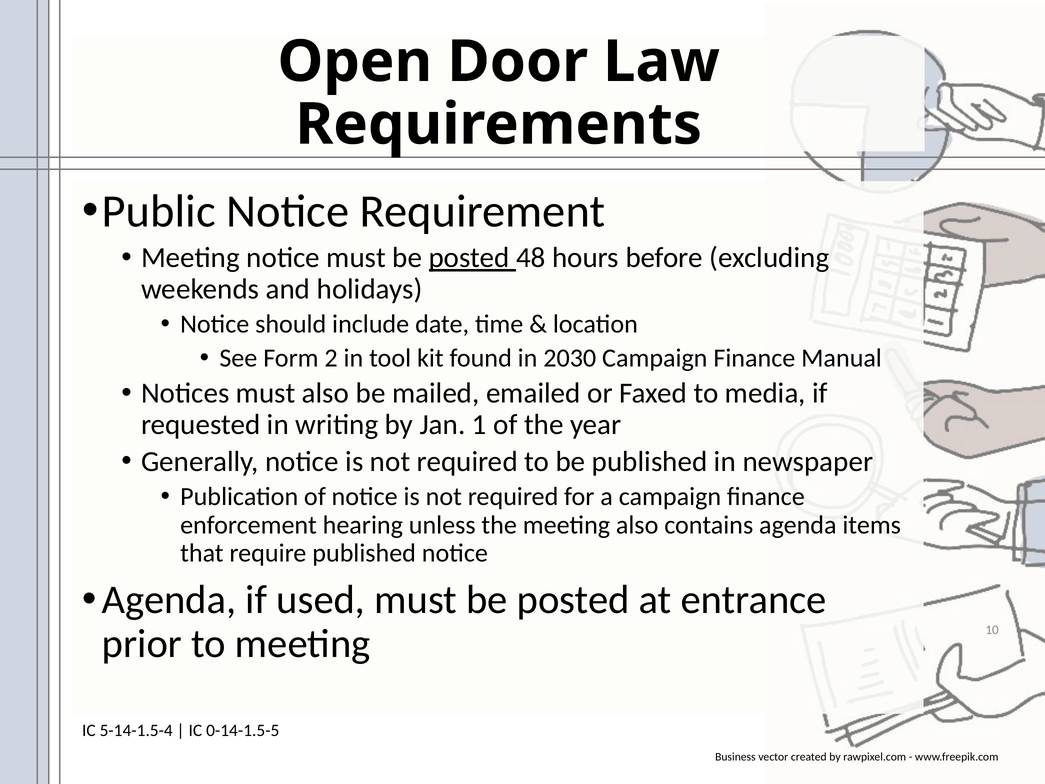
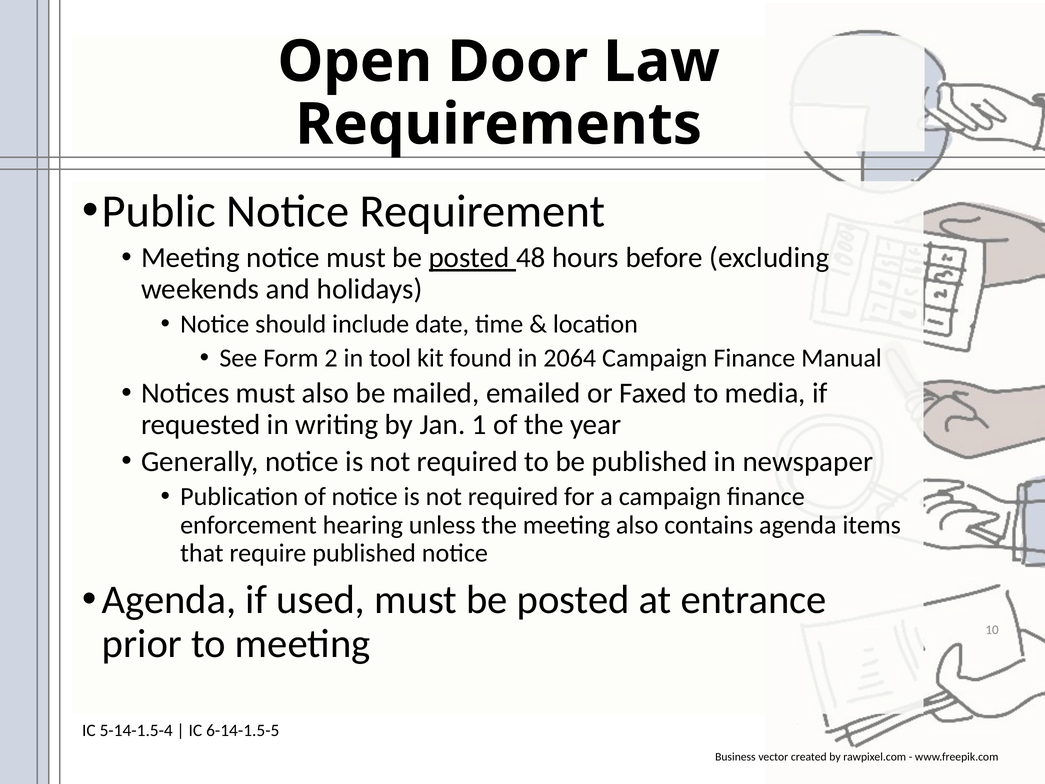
2030: 2030 -> 2064
0-14-1.5-5: 0-14-1.5-5 -> 6-14-1.5-5
